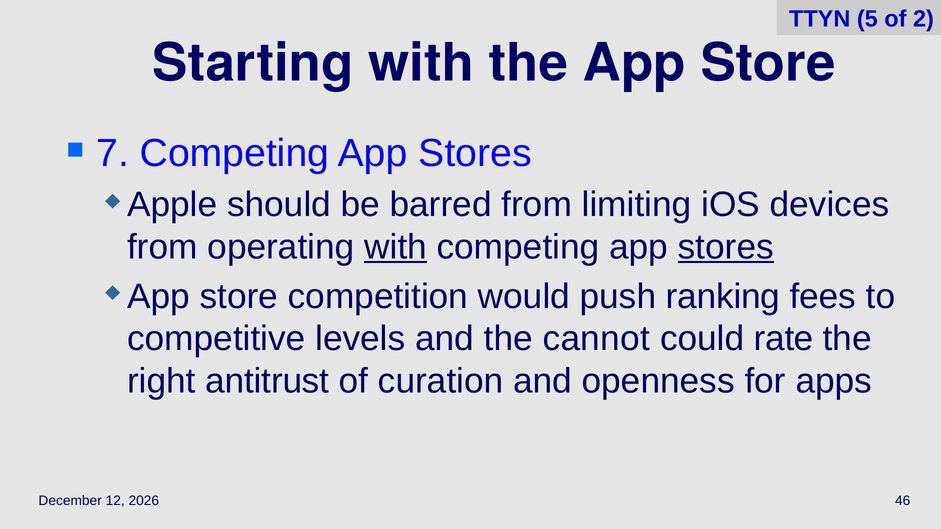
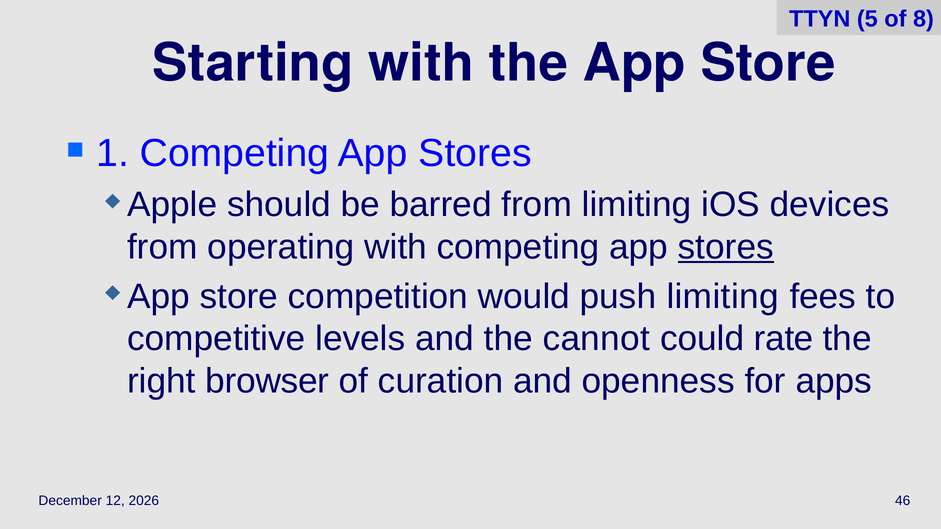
2: 2 -> 8
7: 7 -> 1
with at (396, 247) underline: present -> none
push ranking: ranking -> limiting
antitrust: antitrust -> browser
